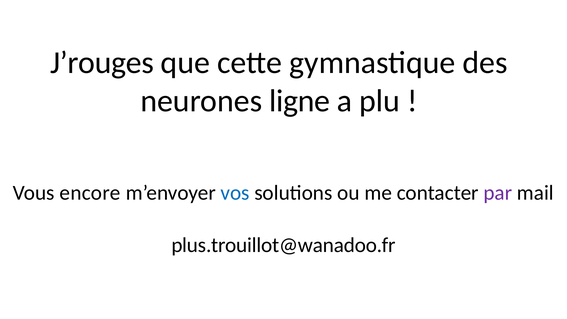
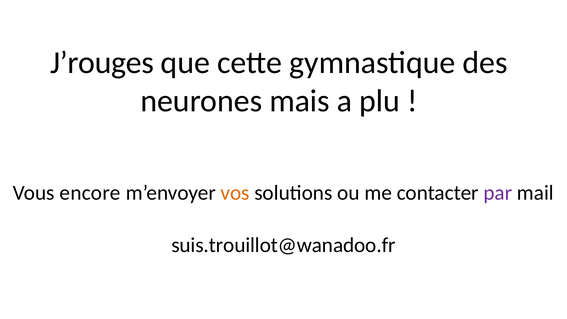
ligne: ligne -> mais
vos colour: blue -> orange
plus.trouillot@wanadoo.fr: plus.trouillot@wanadoo.fr -> suis.trouillot@wanadoo.fr
